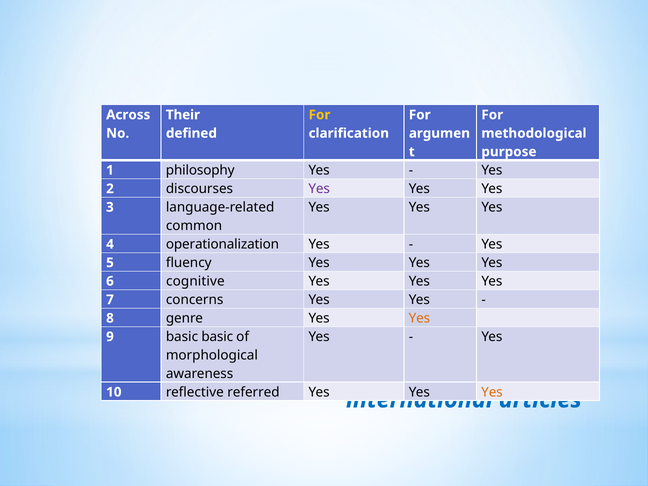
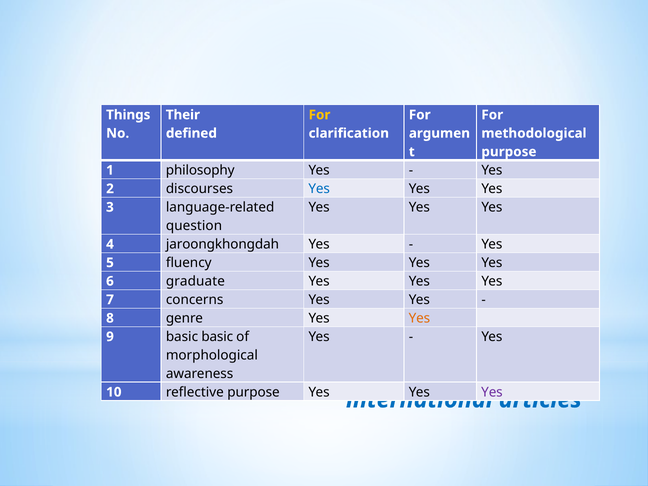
Across: Across -> Things
Yes at (319, 189) colour: purple -> blue
common: common -> question
operationalization: operationalization -> jaroongkhongdah
cognitive: cognitive -> graduate
reflective referred: referred -> purpose
Yes at (492, 392) colour: orange -> purple
